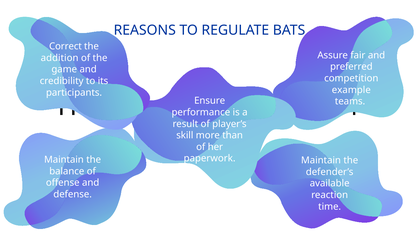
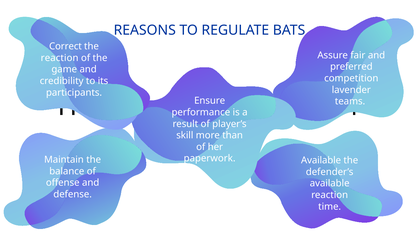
addition at (60, 58): addition -> reaction
example: example -> lavender
Maintain at (321, 160): Maintain -> Available
